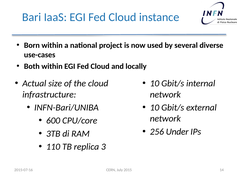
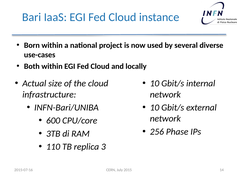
Under: Under -> Phase
